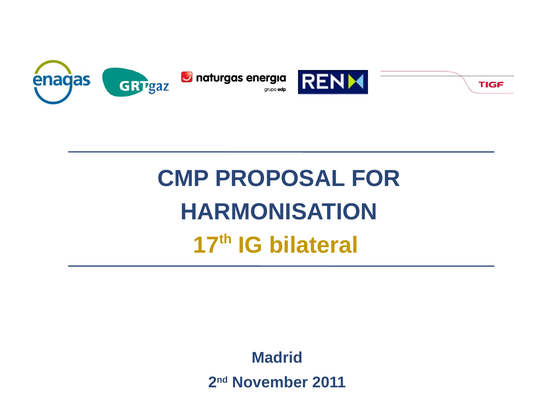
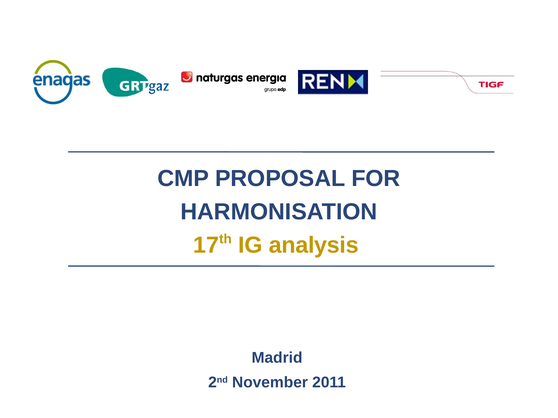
bilateral: bilateral -> analysis
